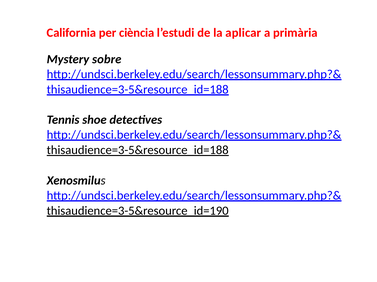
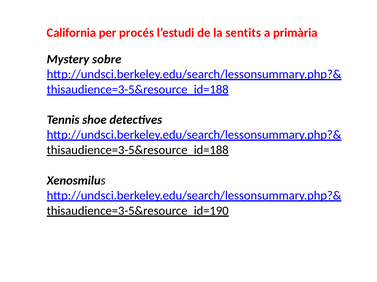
ciència: ciència -> procés
aplicar: aplicar -> sentits
